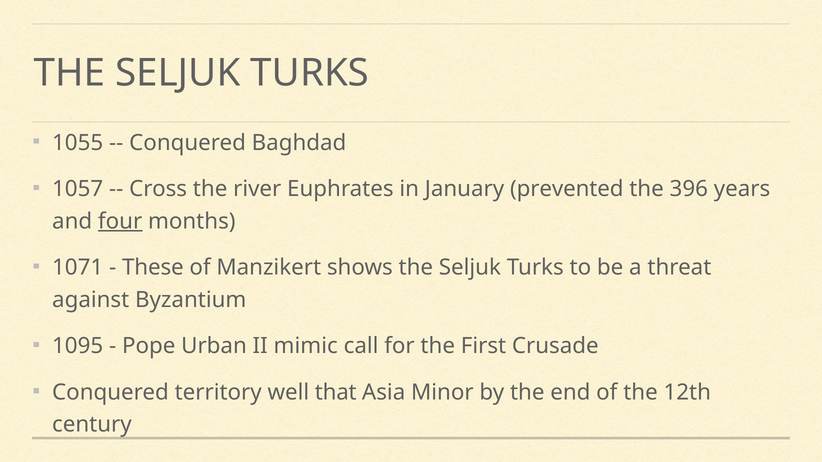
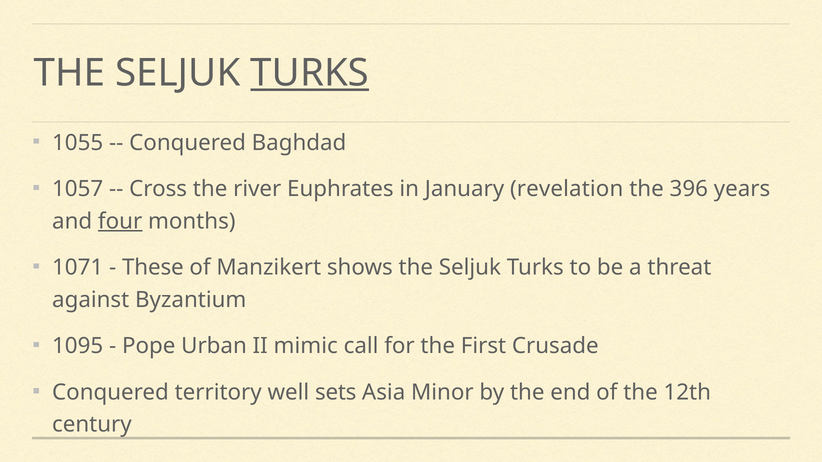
TURKS at (310, 73) underline: none -> present
prevented: prevented -> revelation
that: that -> sets
